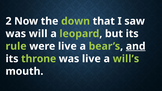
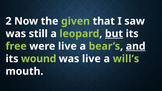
down: down -> given
will: will -> still
but underline: none -> present
rule: rule -> free
throne: throne -> wound
